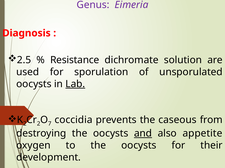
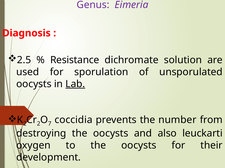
caseous: caseous -> number
and underline: present -> none
appetite: appetite -> leuckarti
